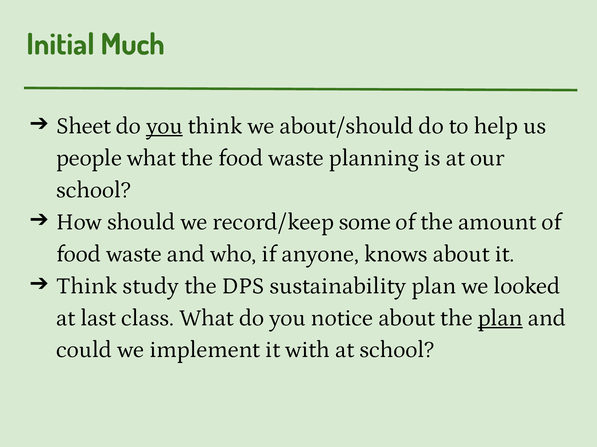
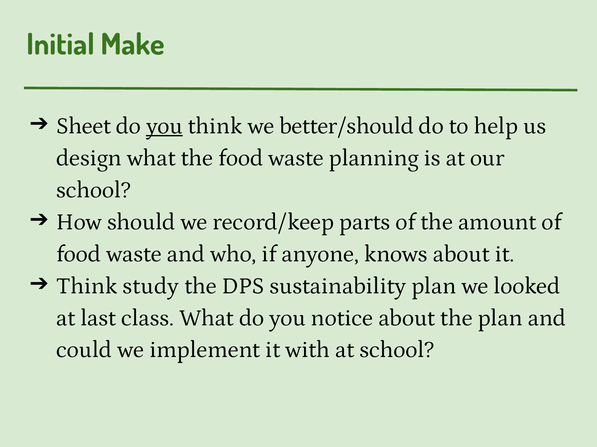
Much: Much -> Make
about/should: about/should -> better/should
people: people -> design
some: some -> parts
plan at (500, 318) underline: present -> none
